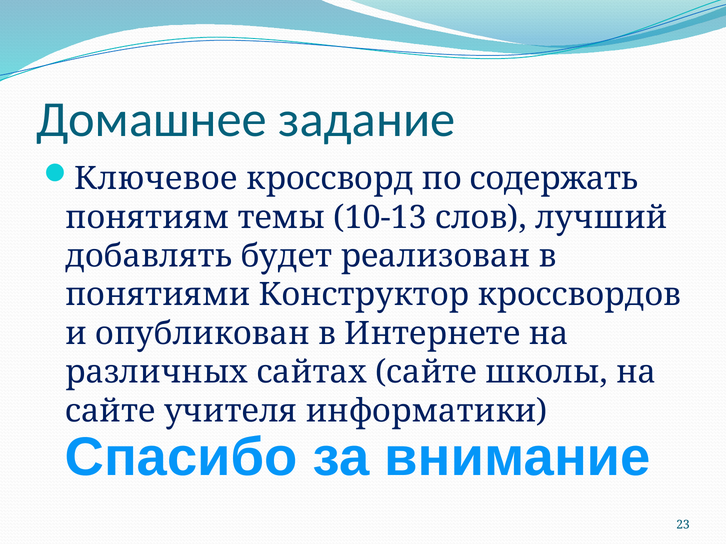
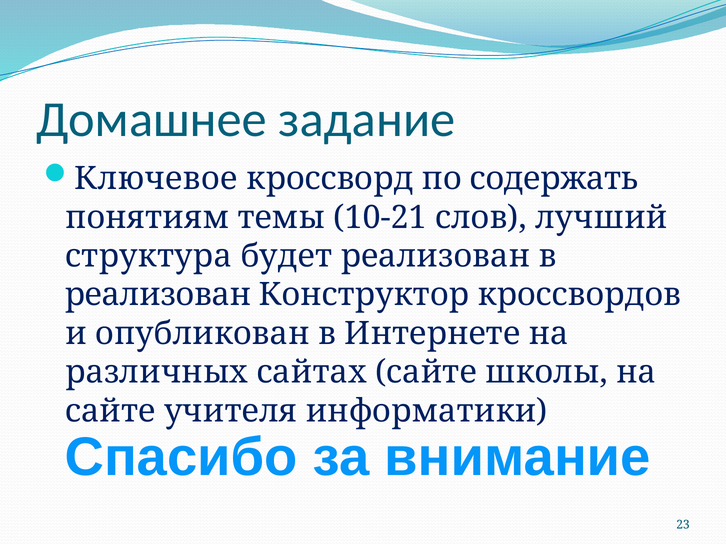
10-13: 10-13 -> 10-21
добавлять: добавлять -> структура
понятиями at (158, 295): понятиями -> реализован
